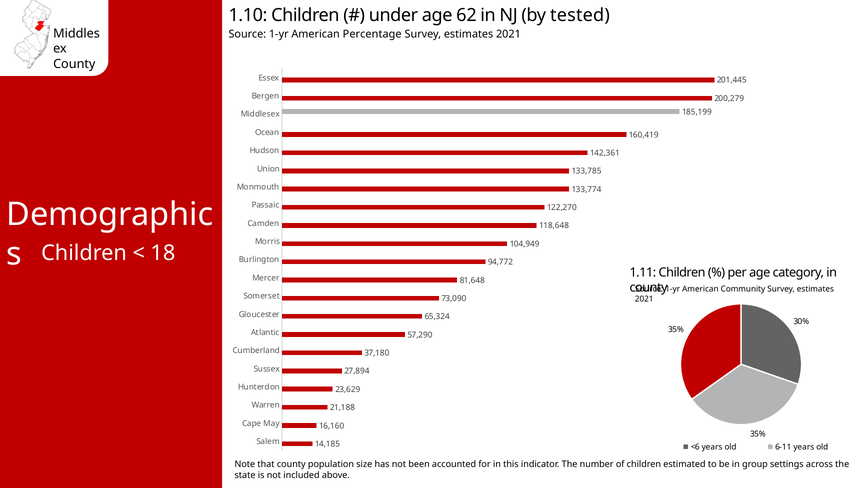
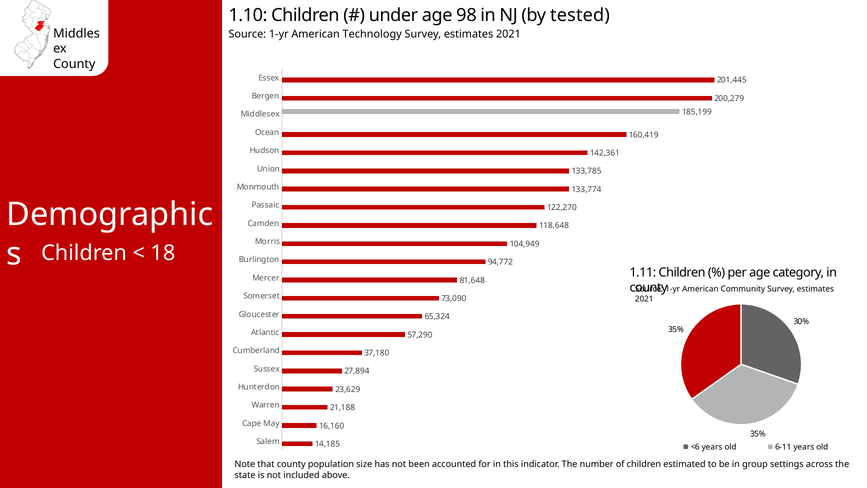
62: 62 -> 98
Percentage: Percentage -> Technology
